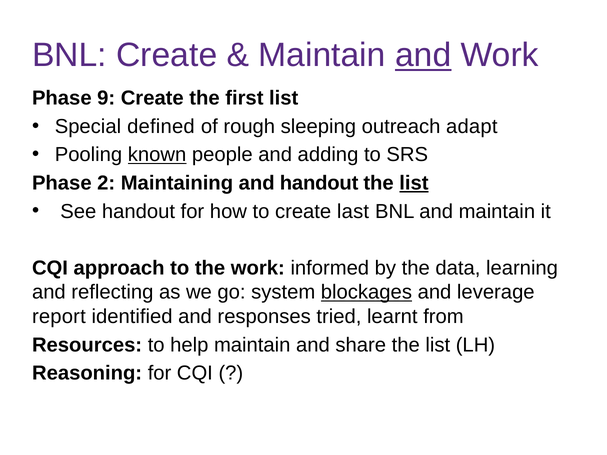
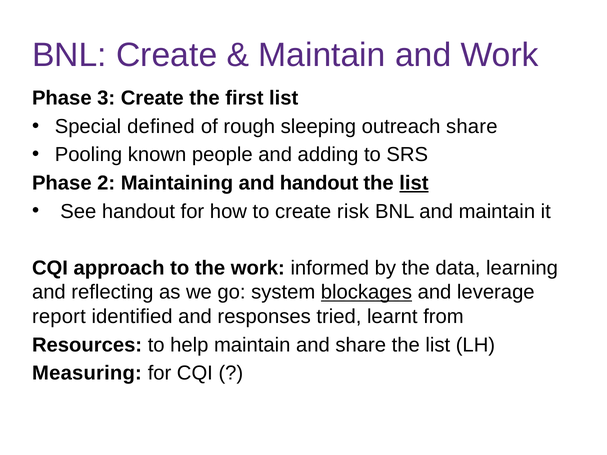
and at (423, 55) underline: present -> none
9: 9 -> 3
outreach adapt: adapt -> share
known underline: present -> none
last: last -> risk
Reasoning: Reasoning -> Measuring
